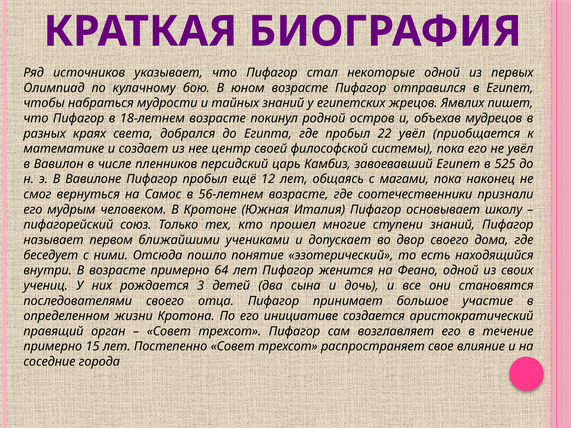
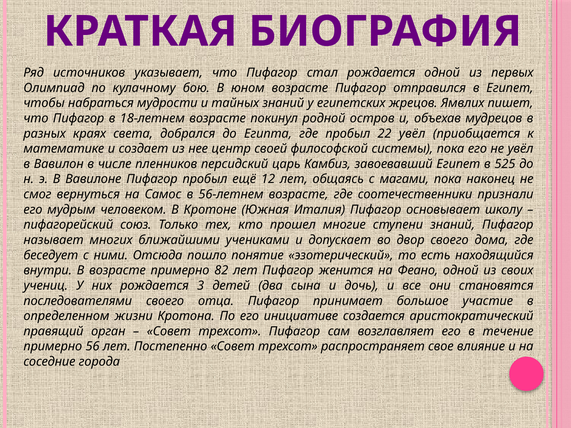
стал некоторые: некоторые -> рождается
первом: первом -> многих
64: 64 -> 82
15: 15 -> 56
